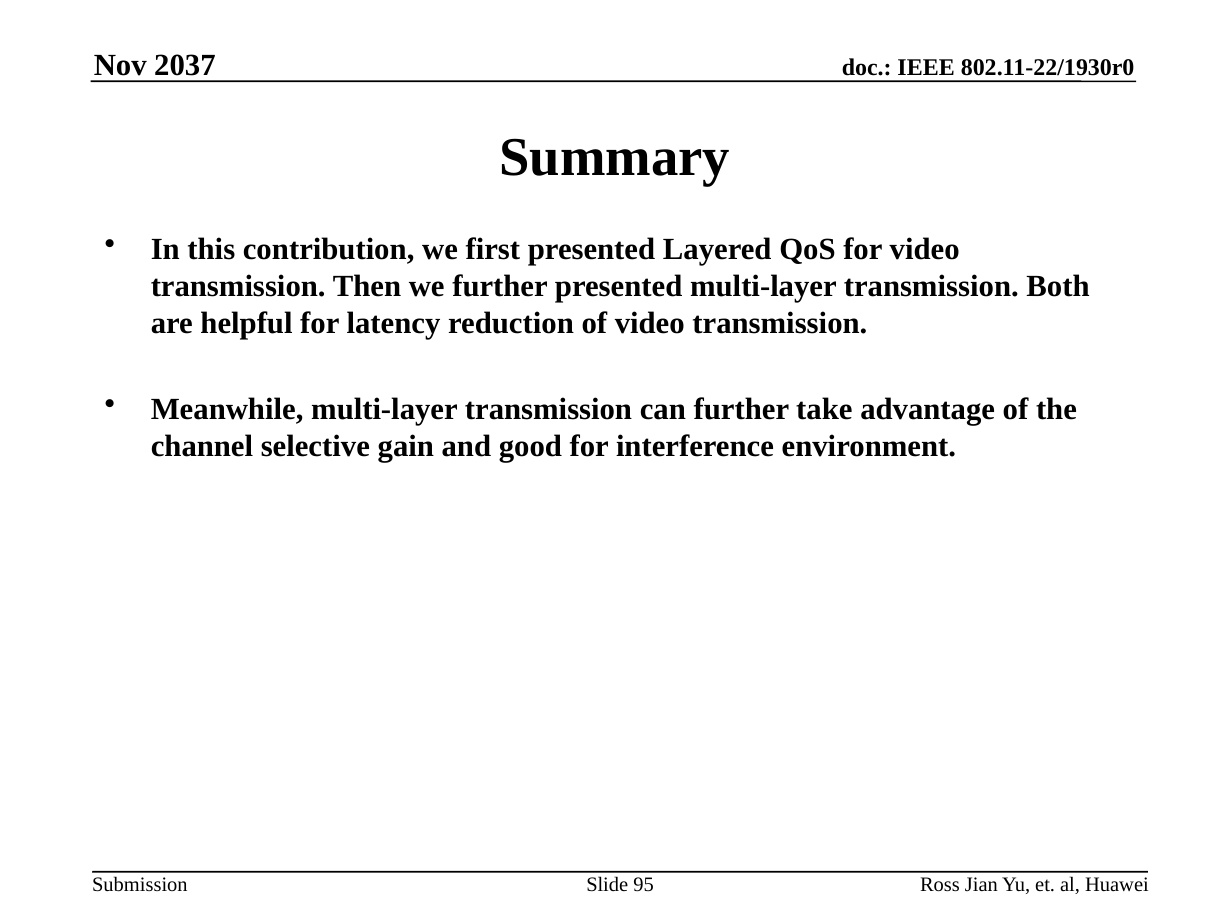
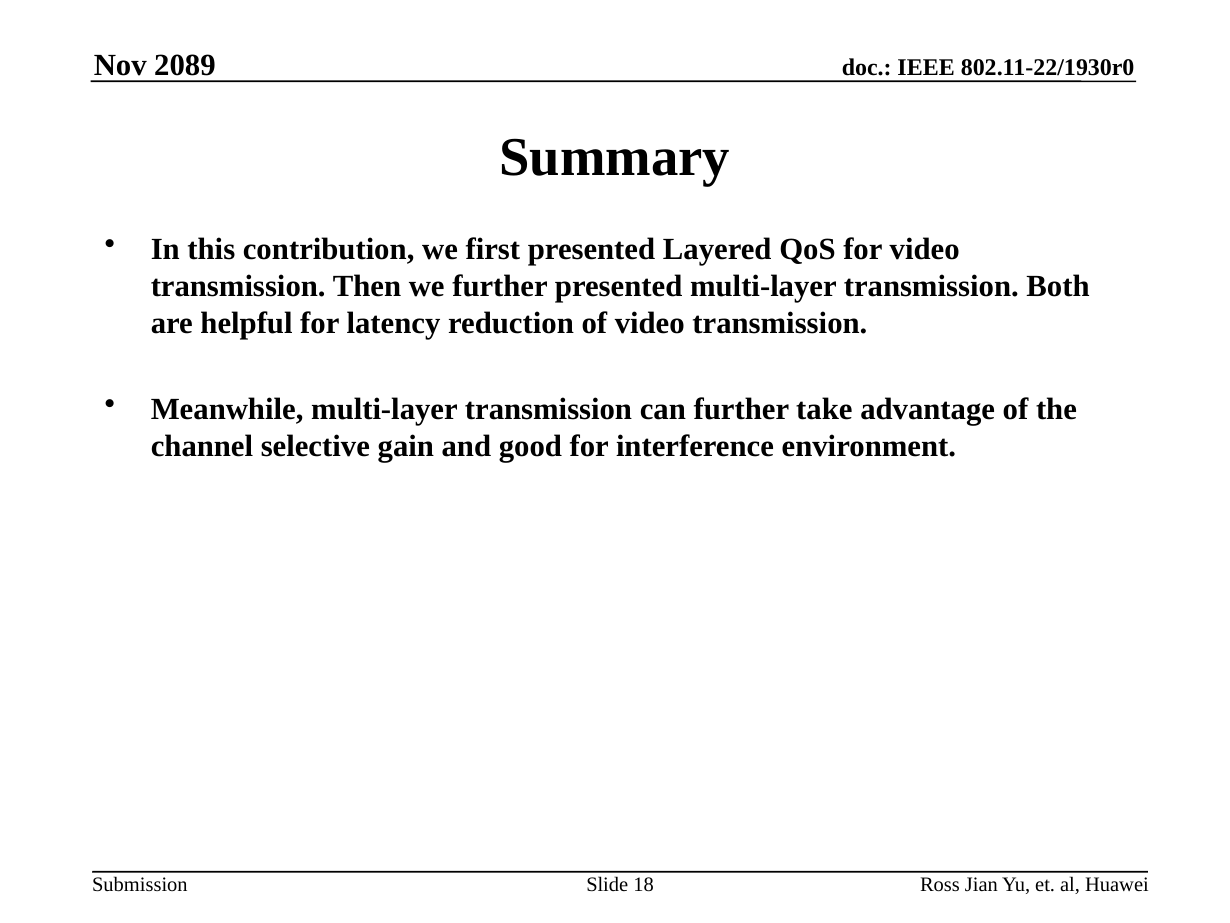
2037: 2037 -> 2089
95: 95 -> 18
